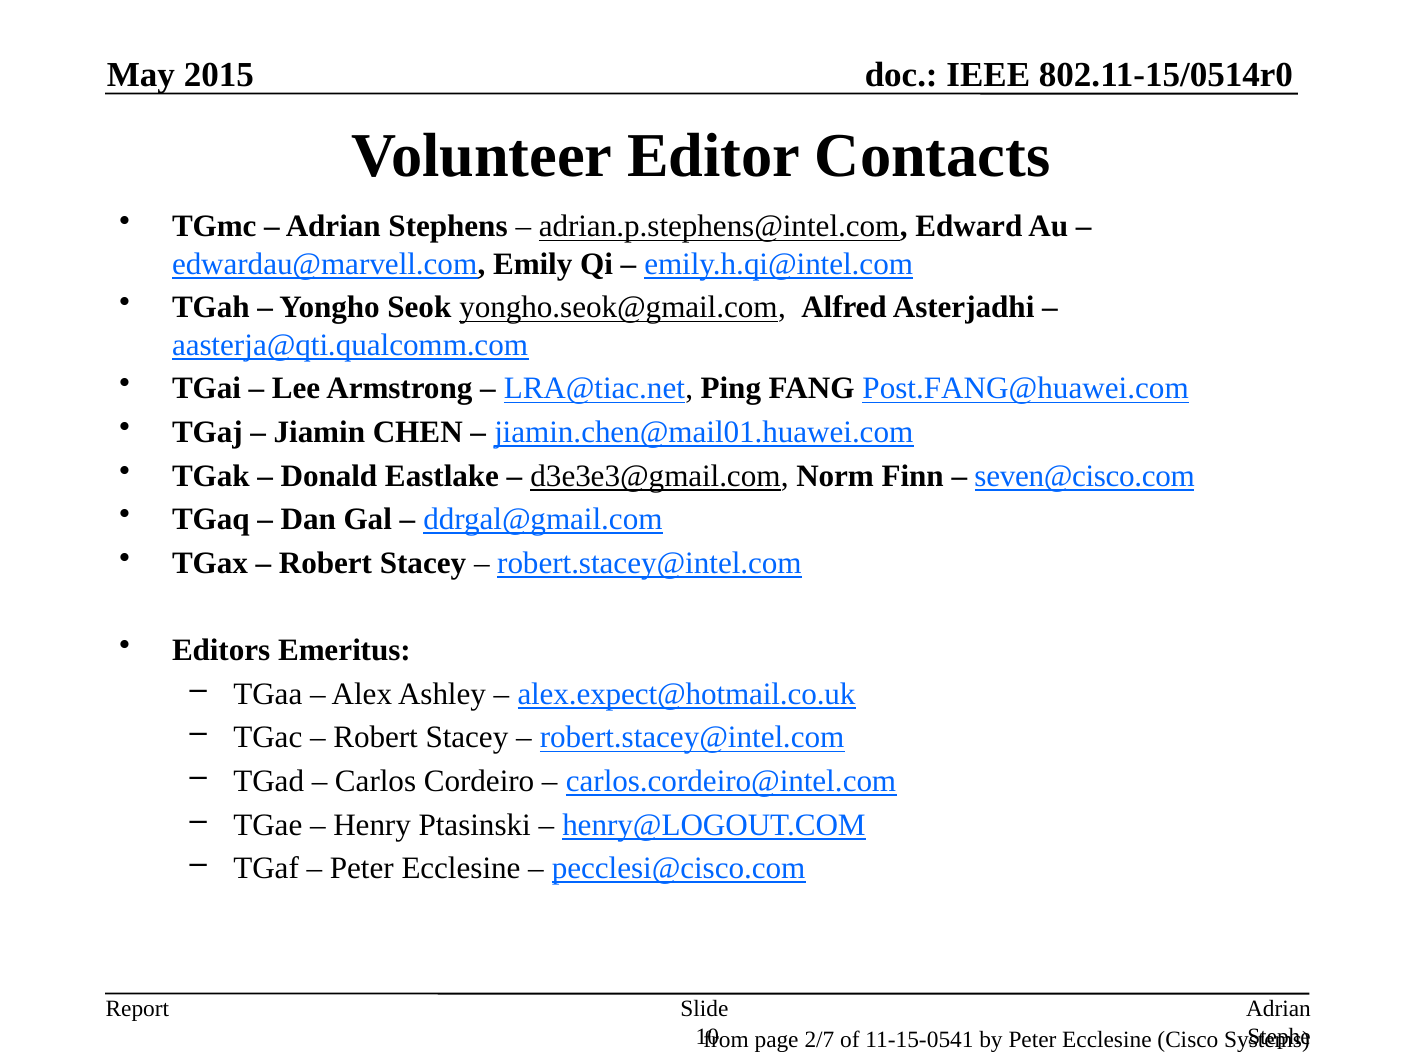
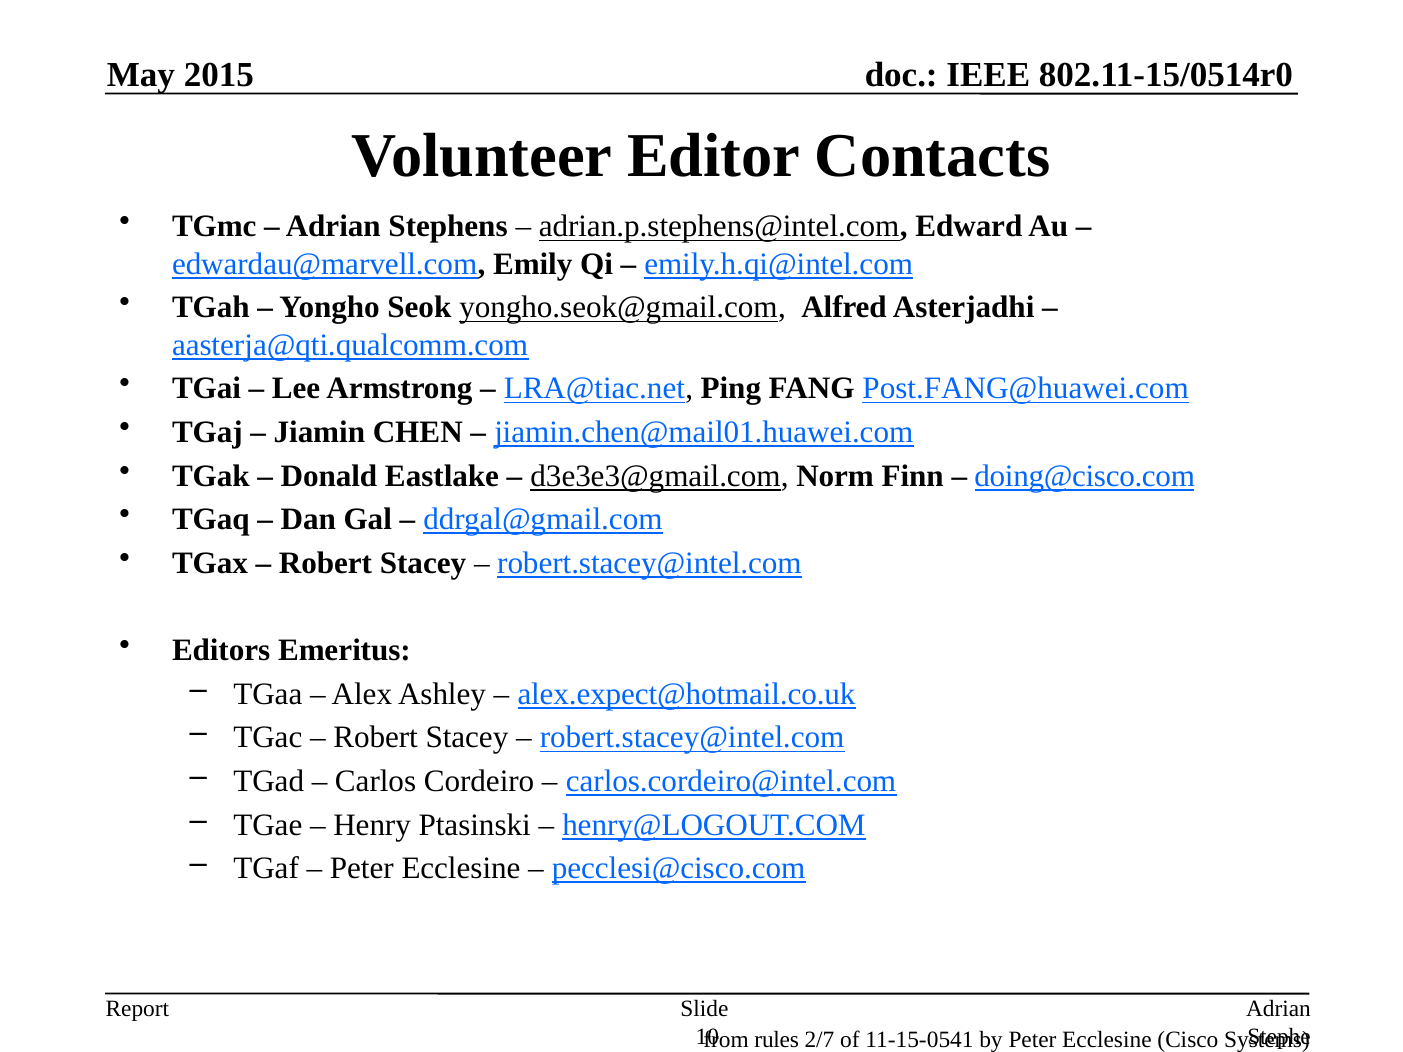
seven@cisco.com: seven@cisco.com -> doing@cisco.com
page: page -> rules
